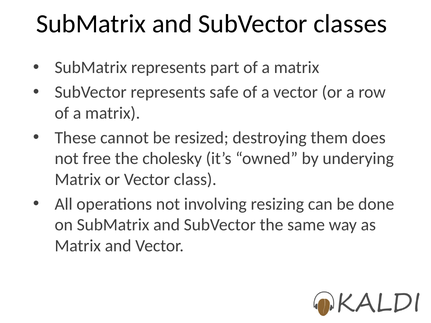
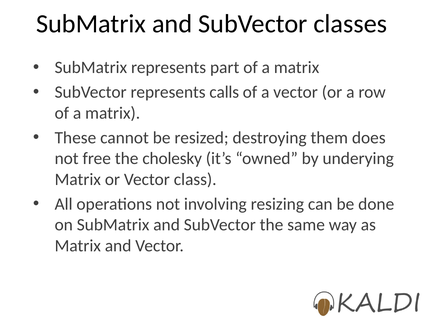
safe: safe -> calls
